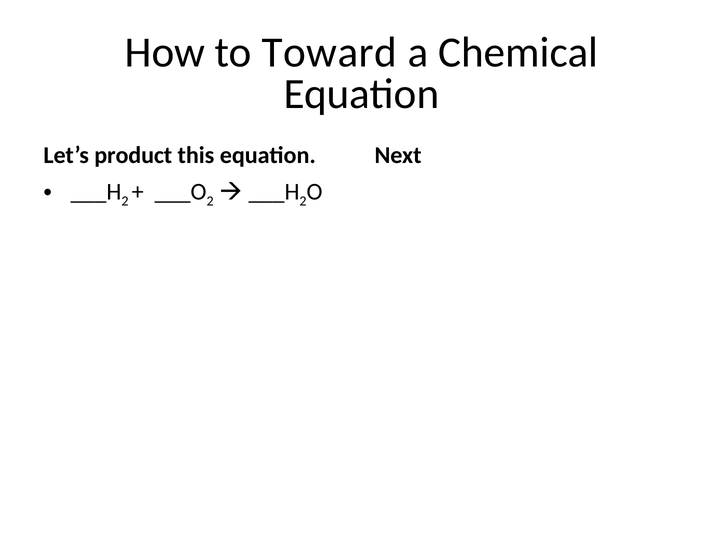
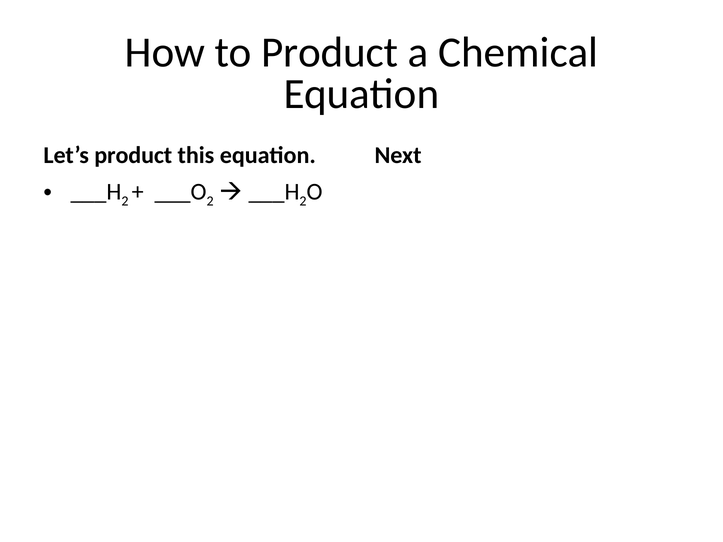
to Toward: Toward -> Product
